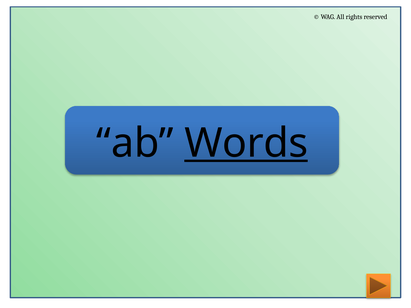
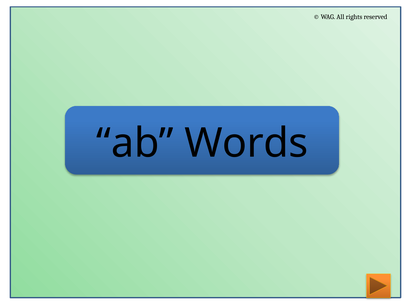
Words underline: present -> none
